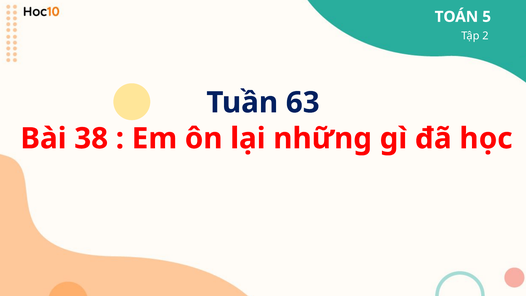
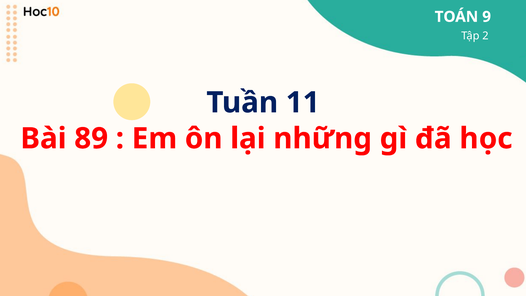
5: 5 -> 9
63: 63 -> 11
38: 38 -> 89
